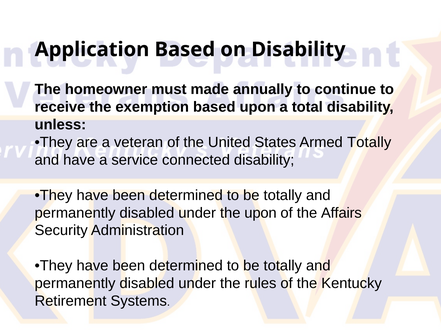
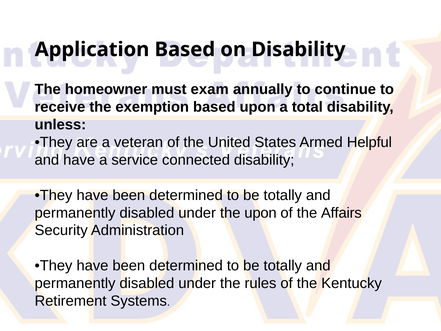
made: made -> exam
Armed Totally: Totally -> Helpful
